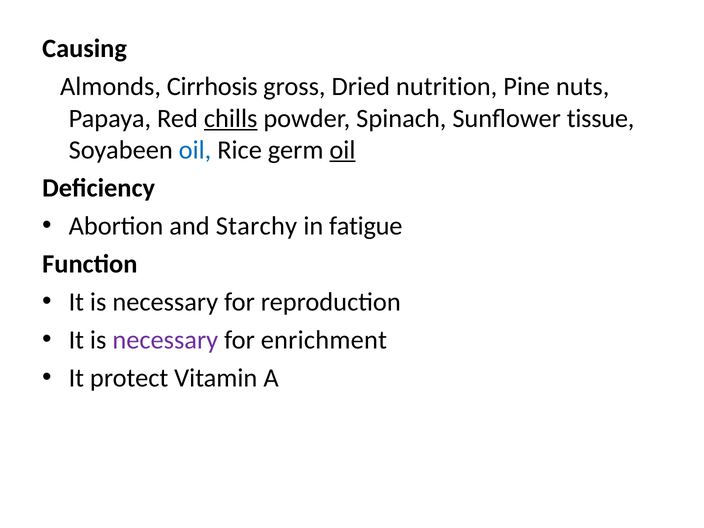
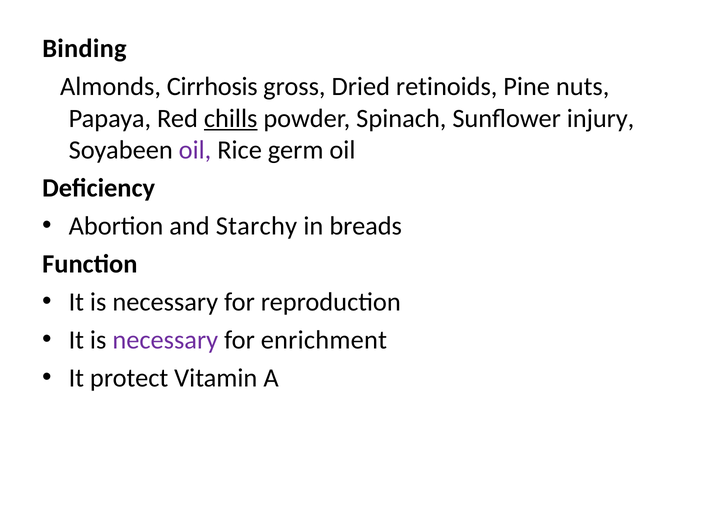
Causing: Causing -> Binding
nutrition: nutrition -> retinoids
tissue: tissue -> injury
oil at (195, 150) colour: blue -> purple
oil at (342, 150) underline: present -> none
fatigue: fatigue -> breads
